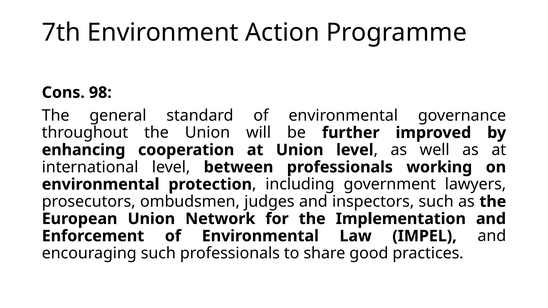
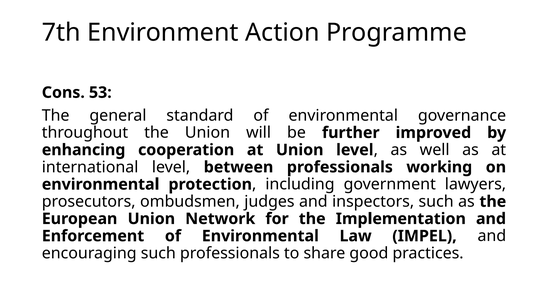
98: 98 -> 53
